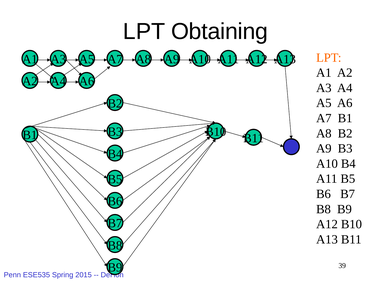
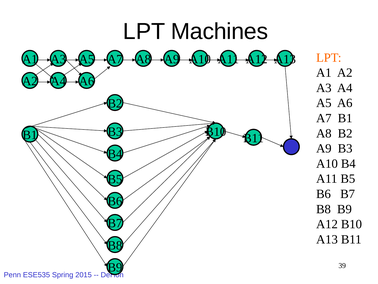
Obtaining: Obtaining -> Machines
